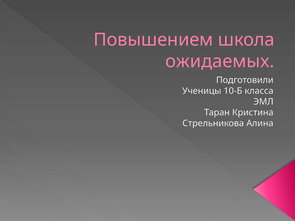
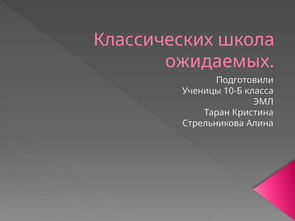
Повышением: Повышением -> Классических
